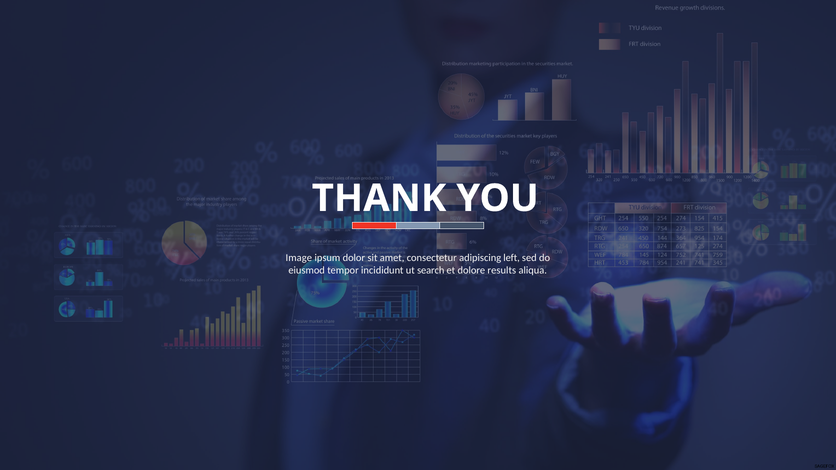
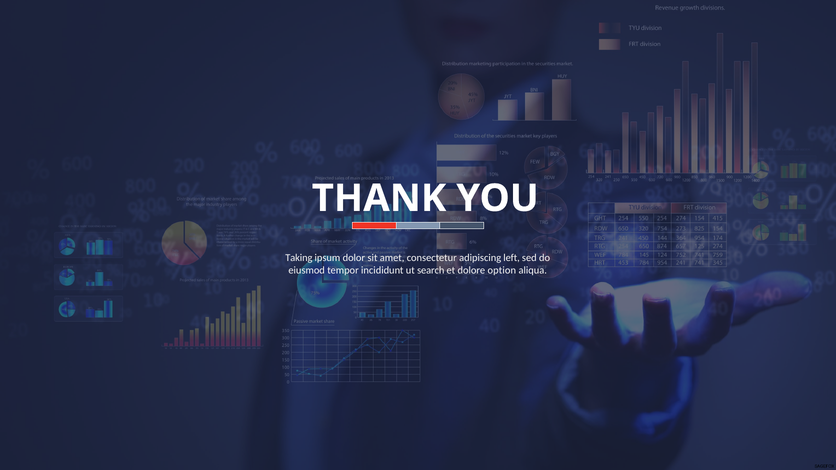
Image: Image -> Taking
results: results -> option
